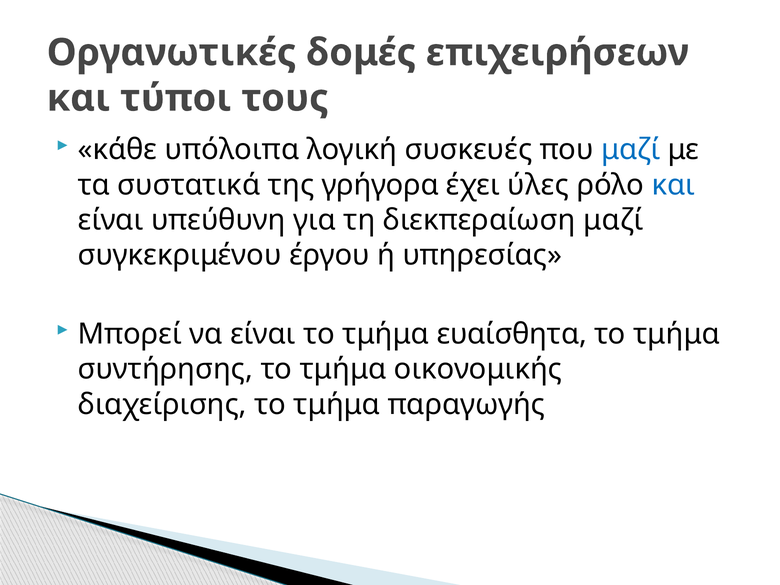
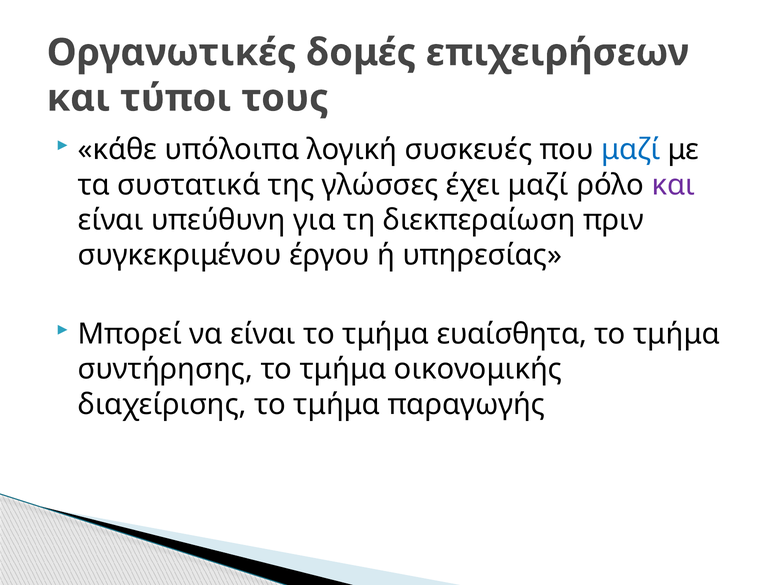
γρήγορα: γρήγορα -> γλώσσες
έχει ύλες: ύλες -> μαζί
και at (673, 185) colour: blue -> purple
διεκπεραίωση μαζί: μαζί -> πριν
